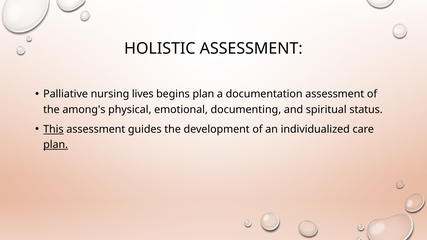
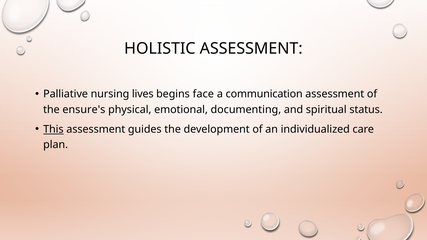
begins plan: plan -> face
documentation: documentation -> communication
among's: among's -> ensure's
plan at (56, 145) underline: present -> none
